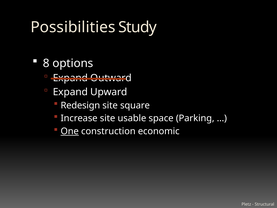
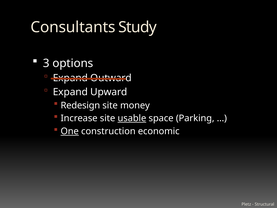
Possibilities: Possibilities -> Consultants
8: 8 -> 3
square: square -> money
usable underline: none -> present
